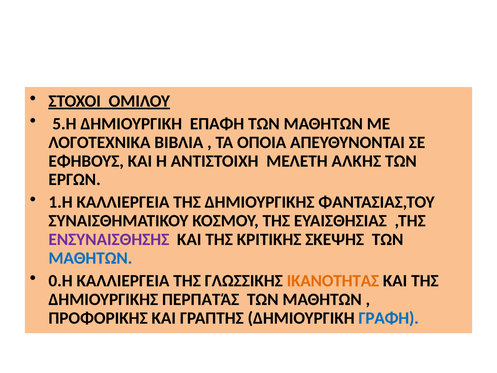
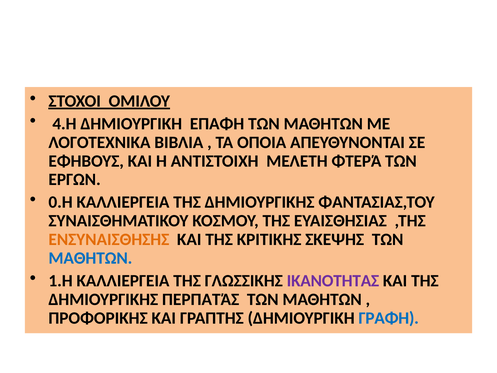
5.Η: 5.Η -> 4.Η
ΑΛΚΗΣ: ΑΛΚΗΣ -> ΦΤΕΡΆ
1.Η: 1.Η -> 0.Η
ΕΝΣΥΝΑΙΣΘΗΣΗΣ colour: purple -> orange
0.Η: 0.Η -> 1.Η
ΙΚΑΝΟΤΗΤΑΣ colour: orange -> purple
